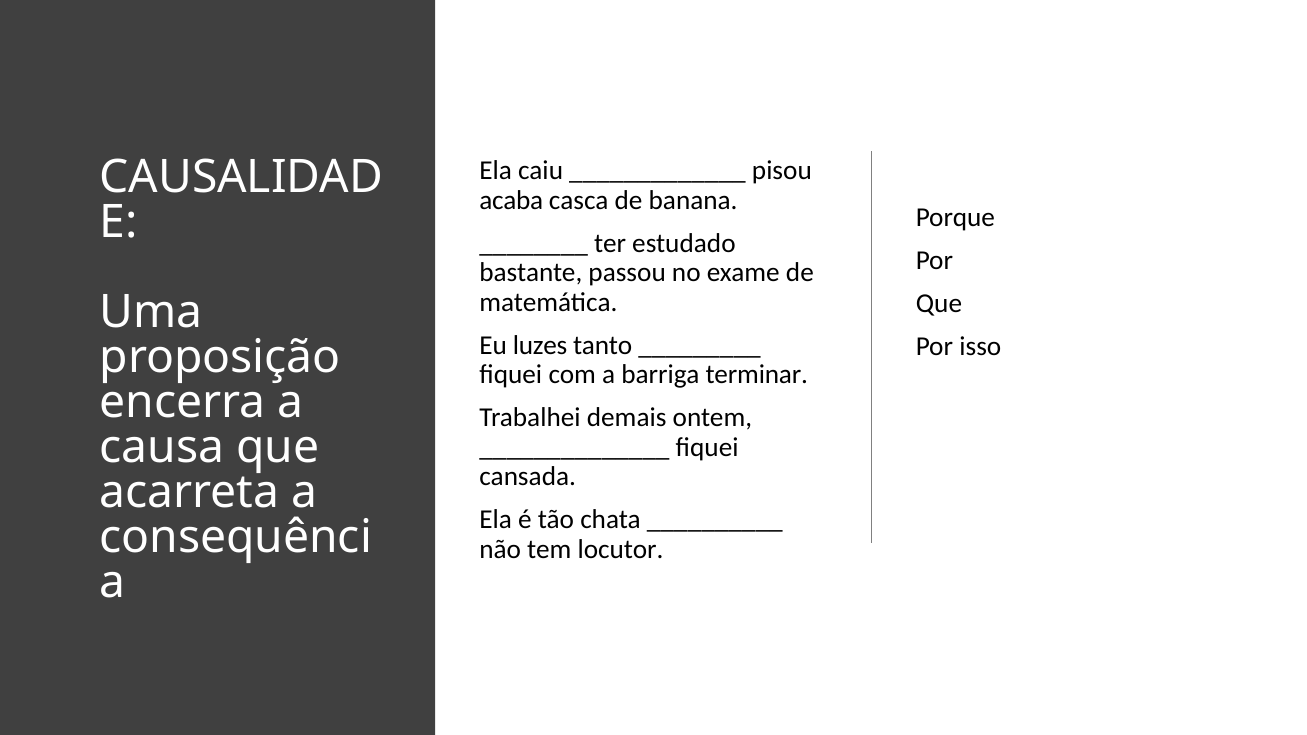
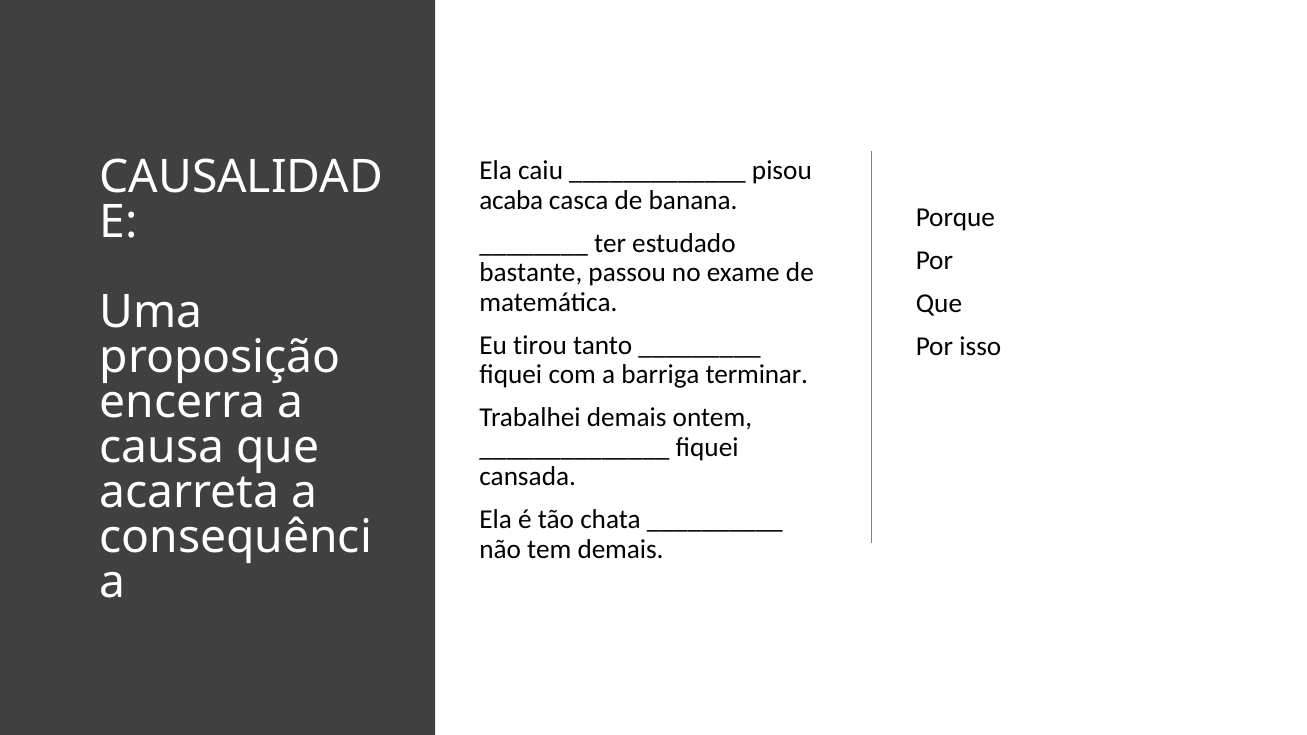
luzes: luzes -> tirou
tem locutor: locutor -> demais
